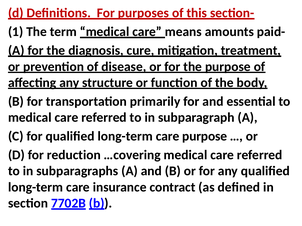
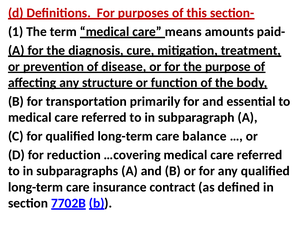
care purpose: purpose -> balance
